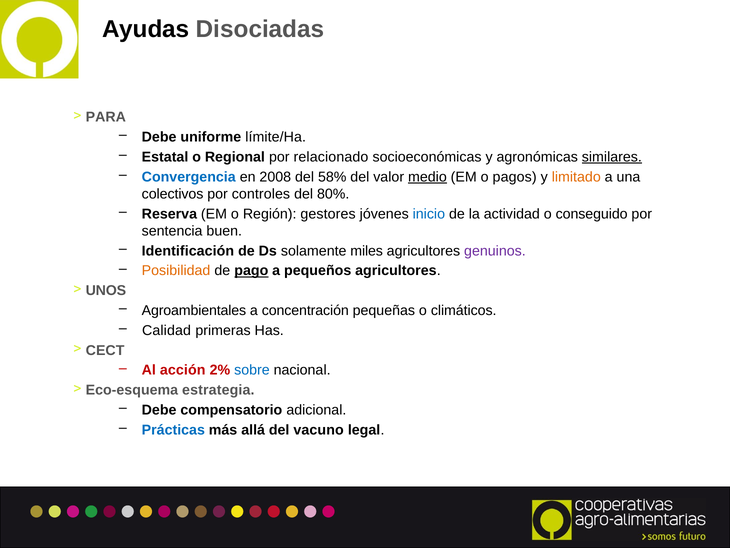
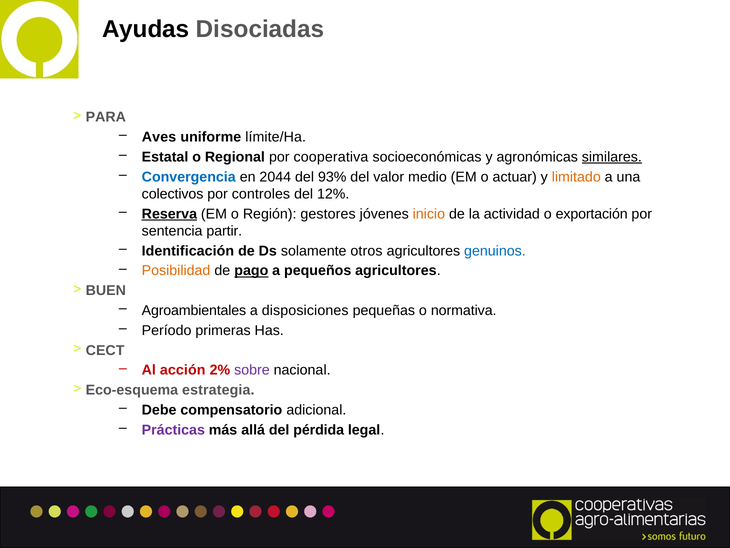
Debe at (159, 137): Debe -> Aves
relacionado: relacionado -> cooperativa
2008: 2008 -> 2044
58%: 58% -> 93%
medio underline: present -> none
pagos: pagos -> actuar
80%: 80% -> 12%
Reserva underline: none -> present
inicio colour: blue -> orange
conseguido: conseguido -> exportación
buen: buen -> partir
miles: miles -> otros
genuinos colour: purple -> blue
UNOS: UNOS -> BUEN
concentración: concentración -> disposiciones
climáticos: climáticos -> normativa
Calidad: Calidad -> Período
sobre colour: blue -> purple
Prácticas colour: blue -> purple
vacuno: vacuno -> pérdida
